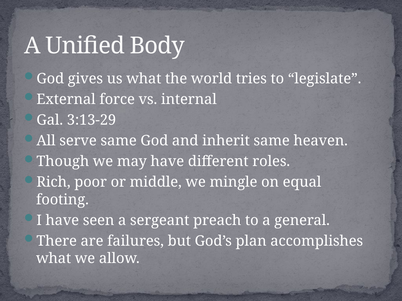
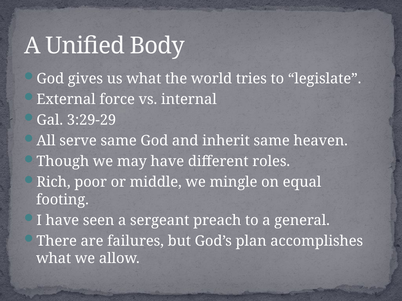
3:13-29: 3:13-29 -> 3:29-29
